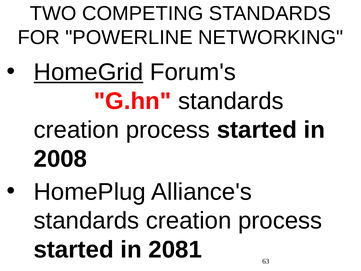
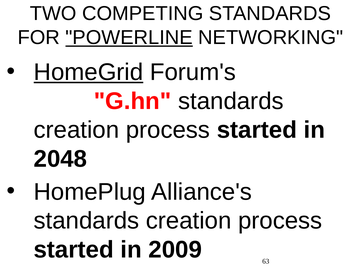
POWERLINE underline: none -> present
2008: 2008 -> 2048
2081: 2081 -> 2009
